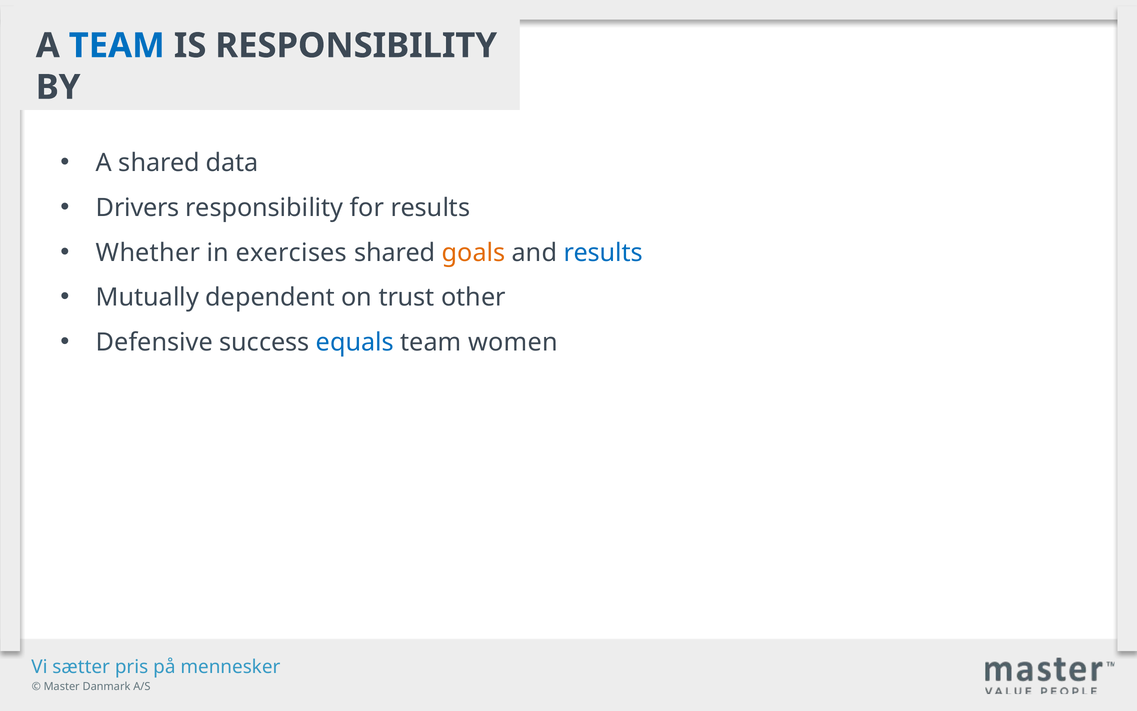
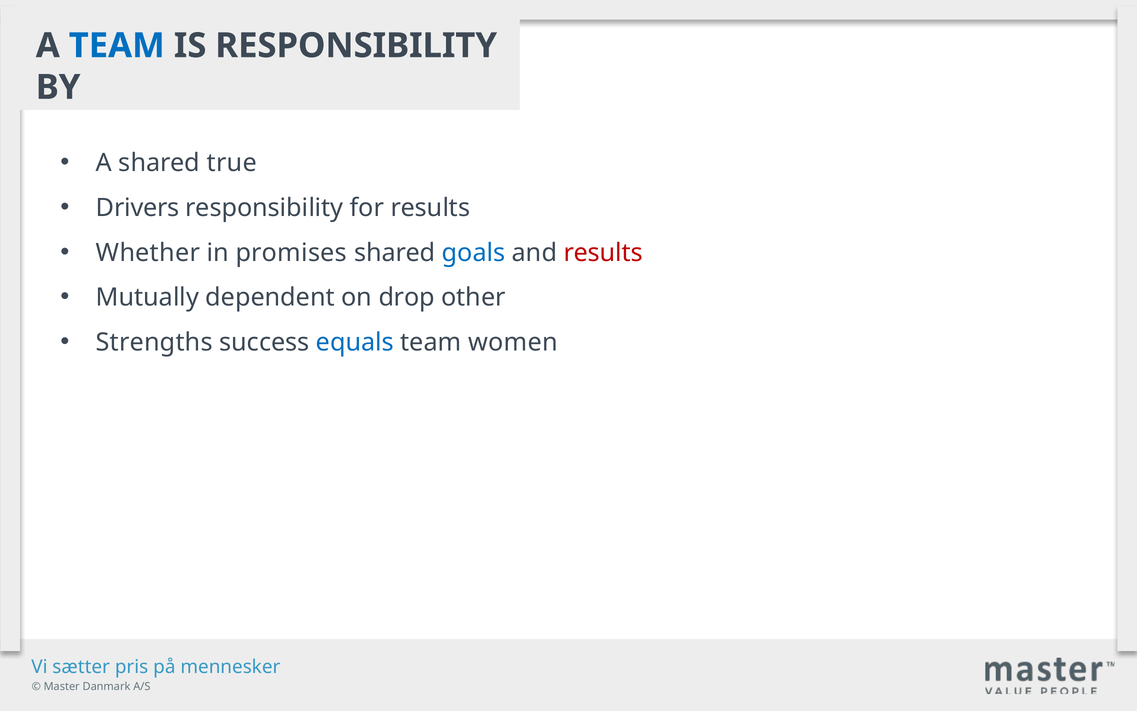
data: data -> true
exercises: exercises -> promises
goals colour: orange -> blue
results at (603, 253) colour: blue -> red
trust: trust -> drop
Defensive: Defensive -> Strengths
